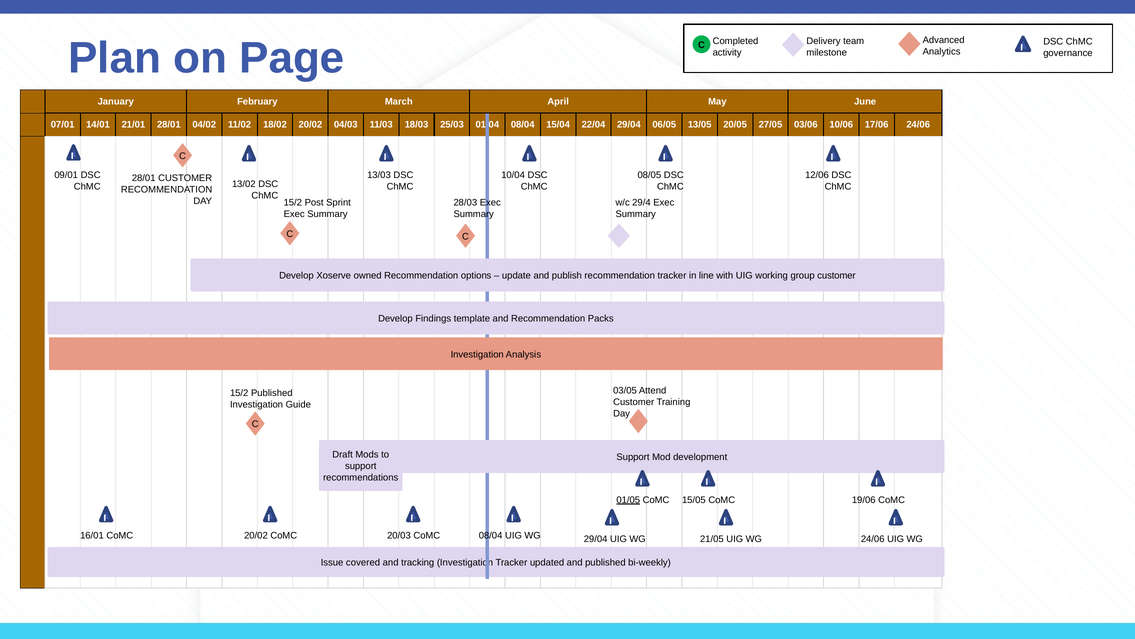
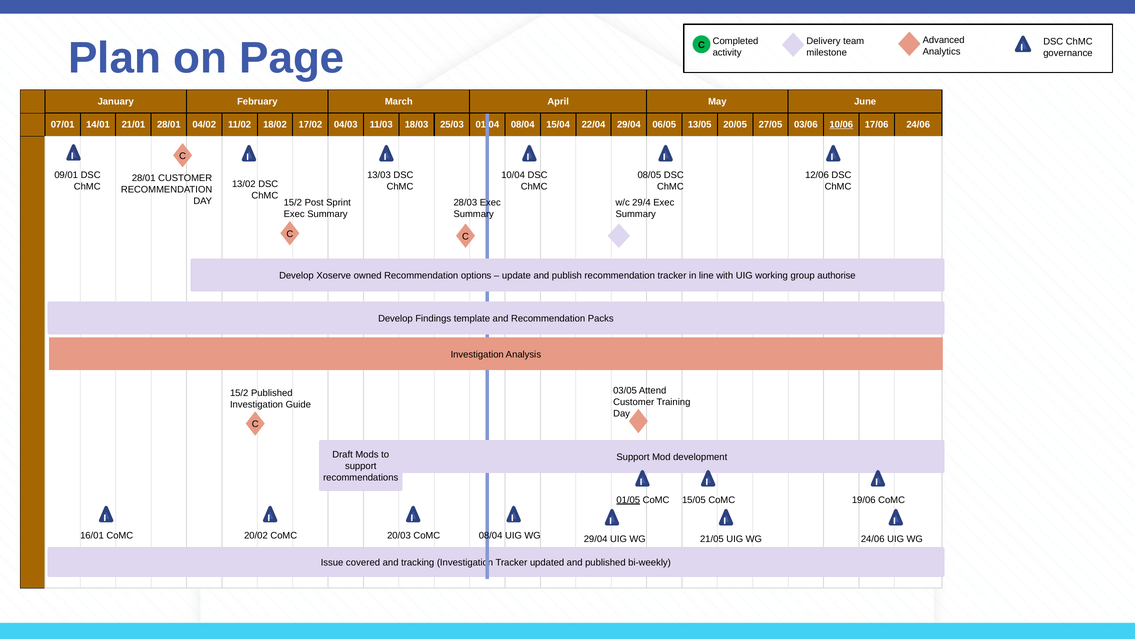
18/02 20/02: 20/02 -> 17/02
10/06 underline: none -> present
group customer: customer -> authorise
